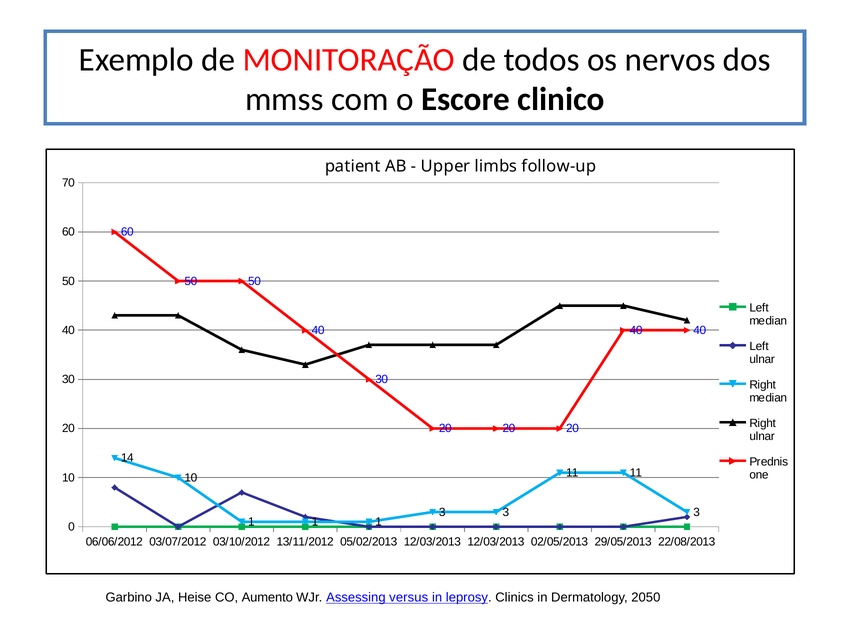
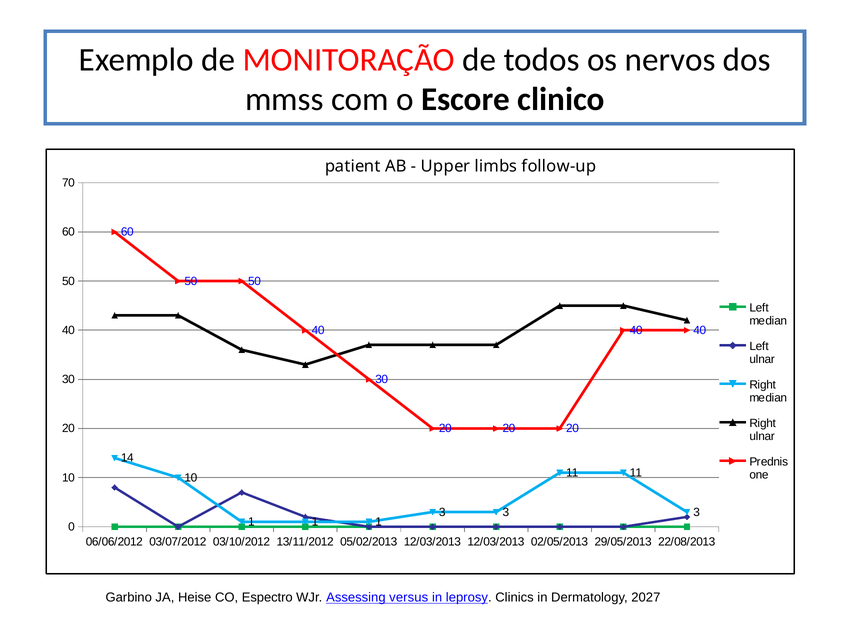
Aumento: Aumento -> Espectro
2050: 2050 -> 2027
